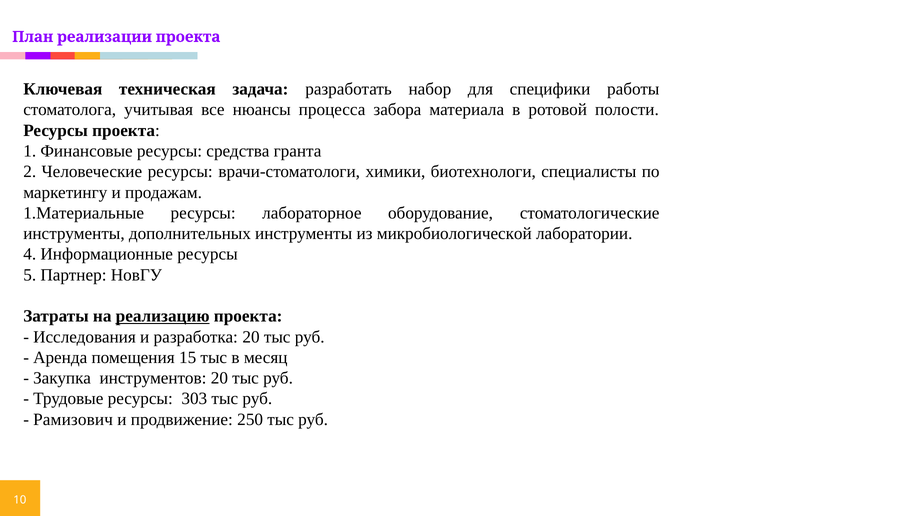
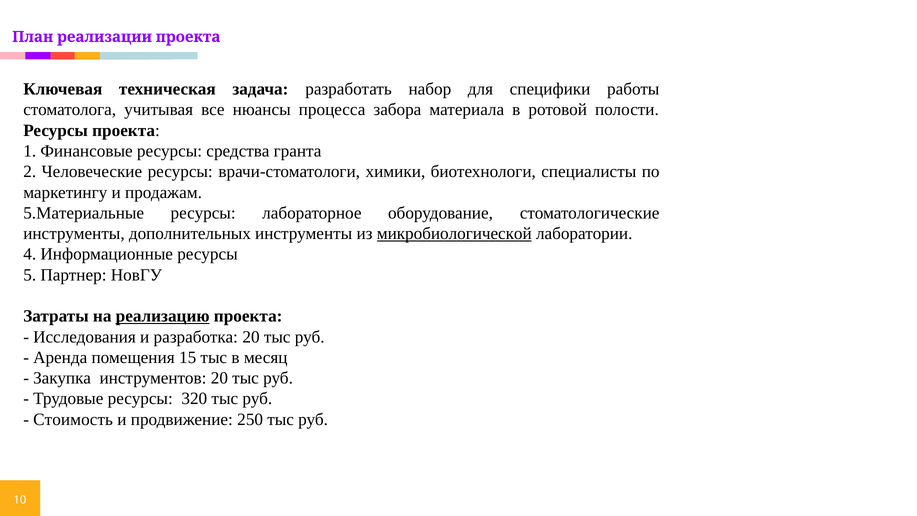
1.Материальные: 1.Материальные -> 5.Материальные
микробиологической underline: none -> present
303: 303 -> 320
Рамизович: Рамизович -> Стоимость
